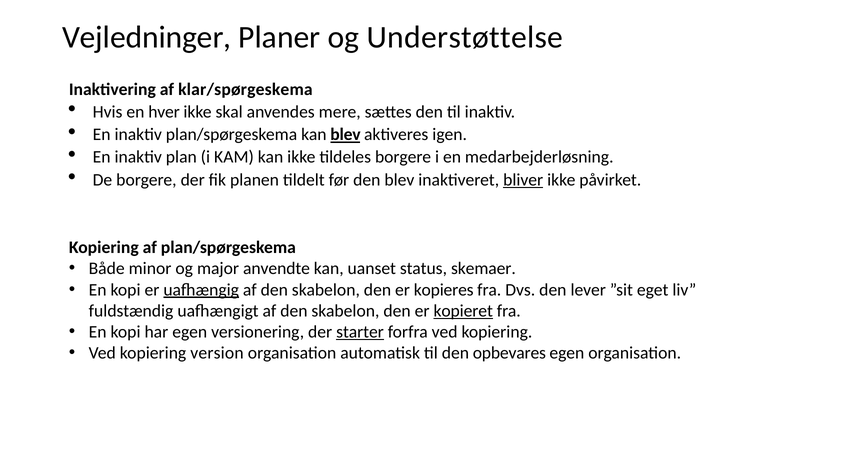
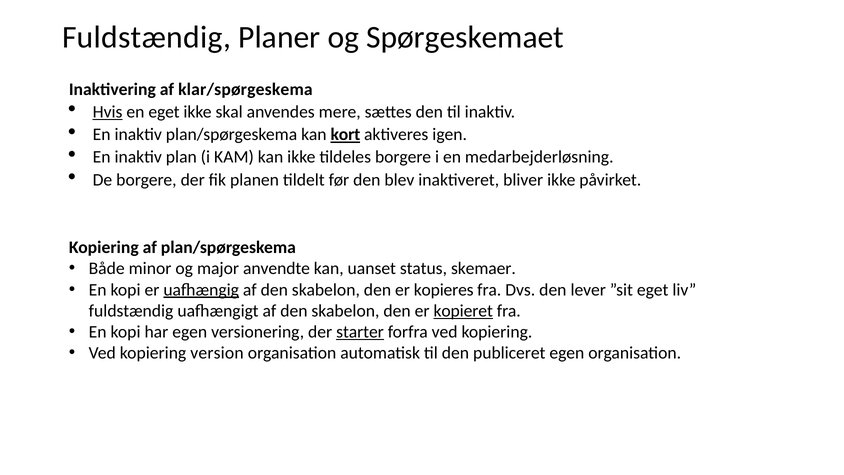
Vejledninger at (147, 37): Vejledninger -> Fuldstændig
Understøttelse: Understøttelse -> Spørgeskemaet
Hvis underline: none -> present
en hver: hver -> eget
kan blev: blev -> kort
bliver underline: present -> none
opbevares: opbevares -> publiceret
